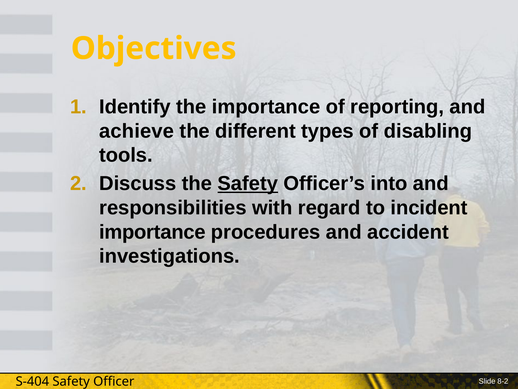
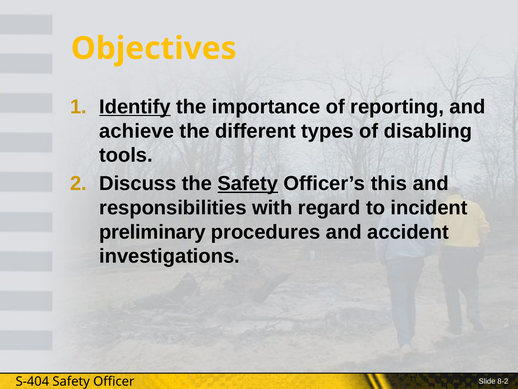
Identify underline: none -> present
into: into -> this
importance at (152, 232): importance -> preliminary
